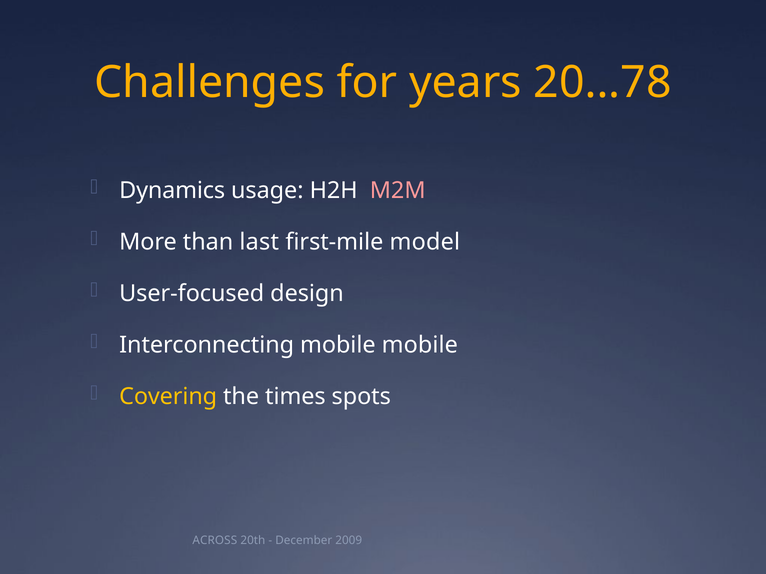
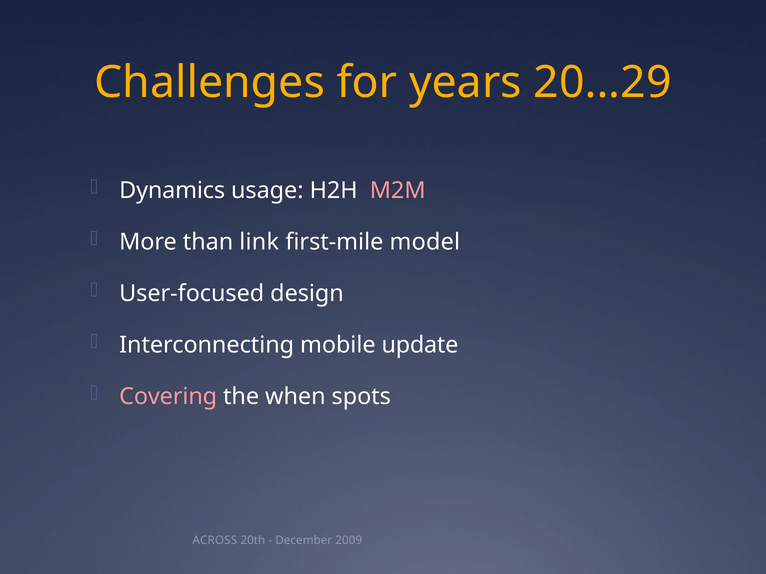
20...78: 20...78 -> 20...29
last: last -> link
mobile mobile: mobile -> update
Covering colour: yellow -> pink
times: times -> when
